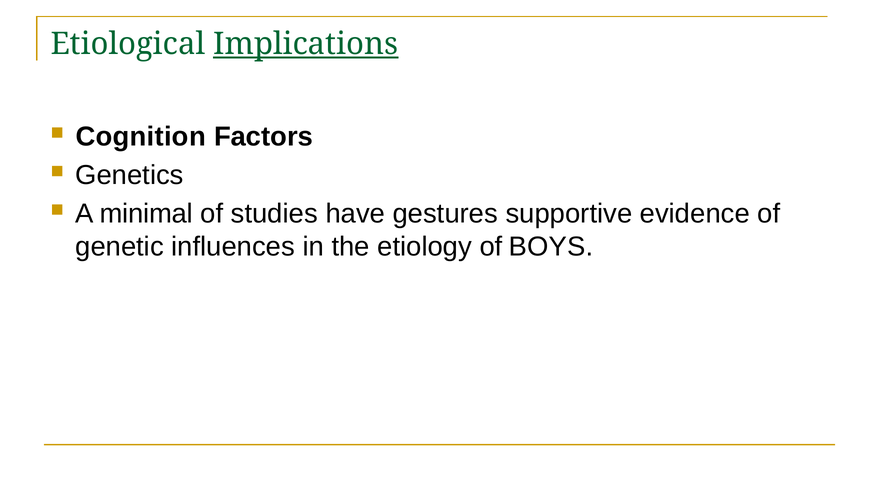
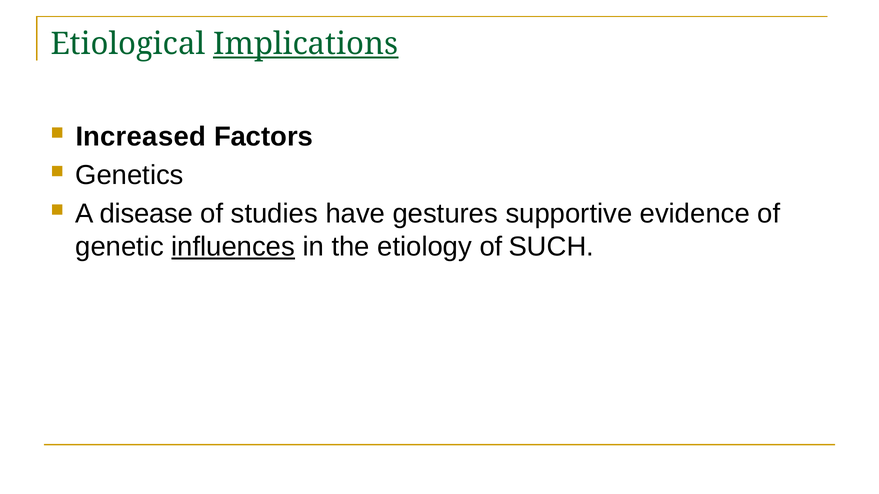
Cognition: Cognition -> Increased
minimal: minimal -> disease
influences underline: none -> present
BOYS: BOYS -> SUCH
